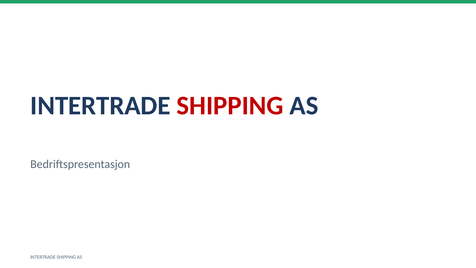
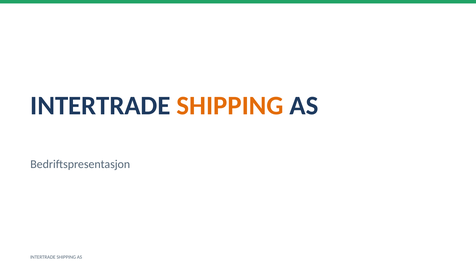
SHIPPING at (230, 106) colour: red -> orange
